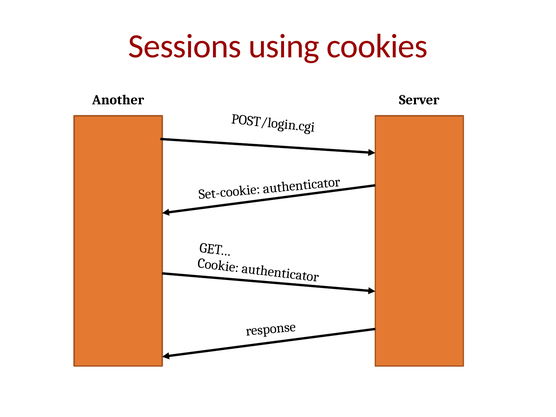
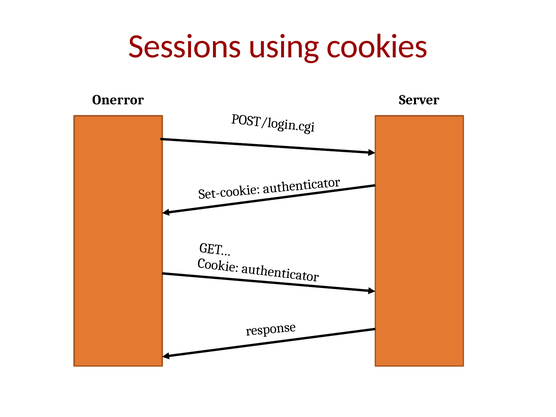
Another: Another -> Onerror
